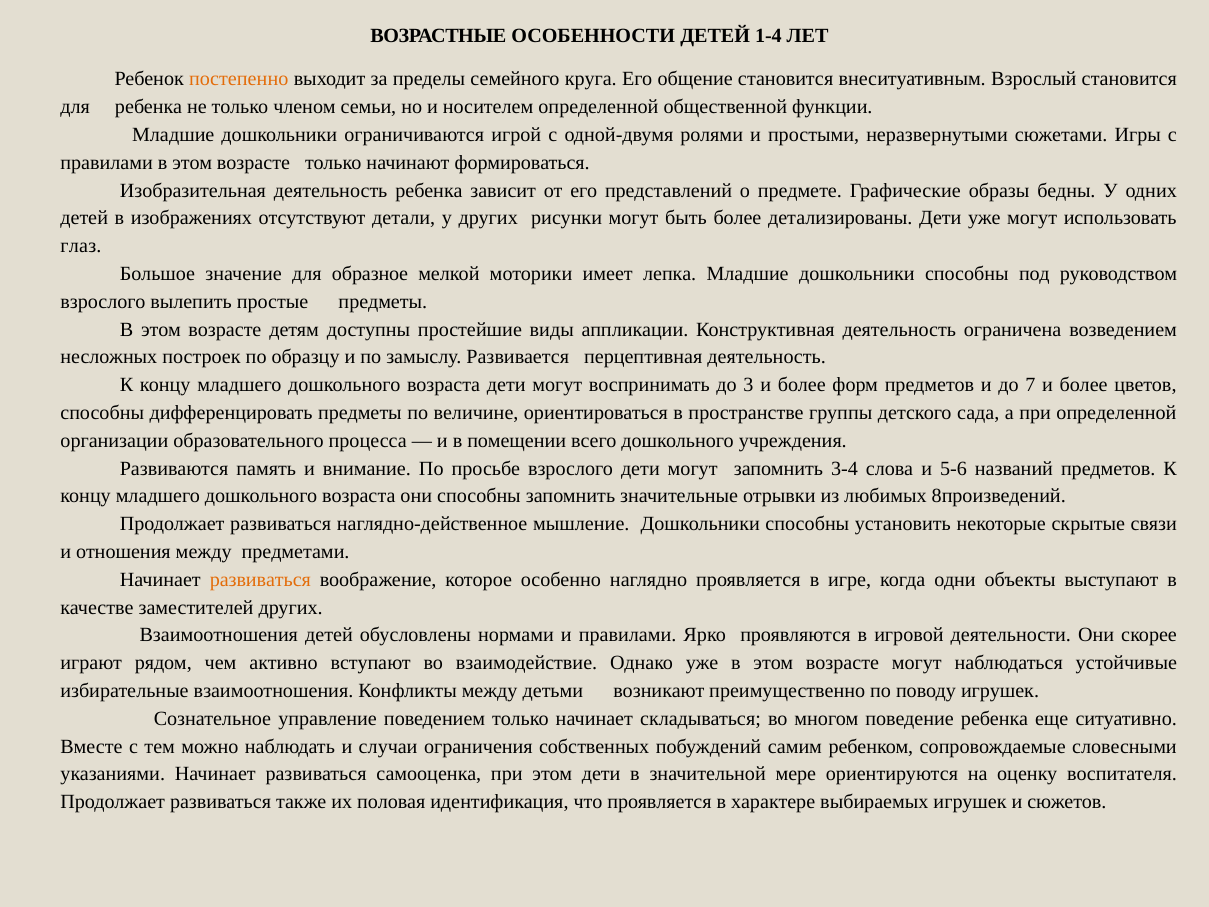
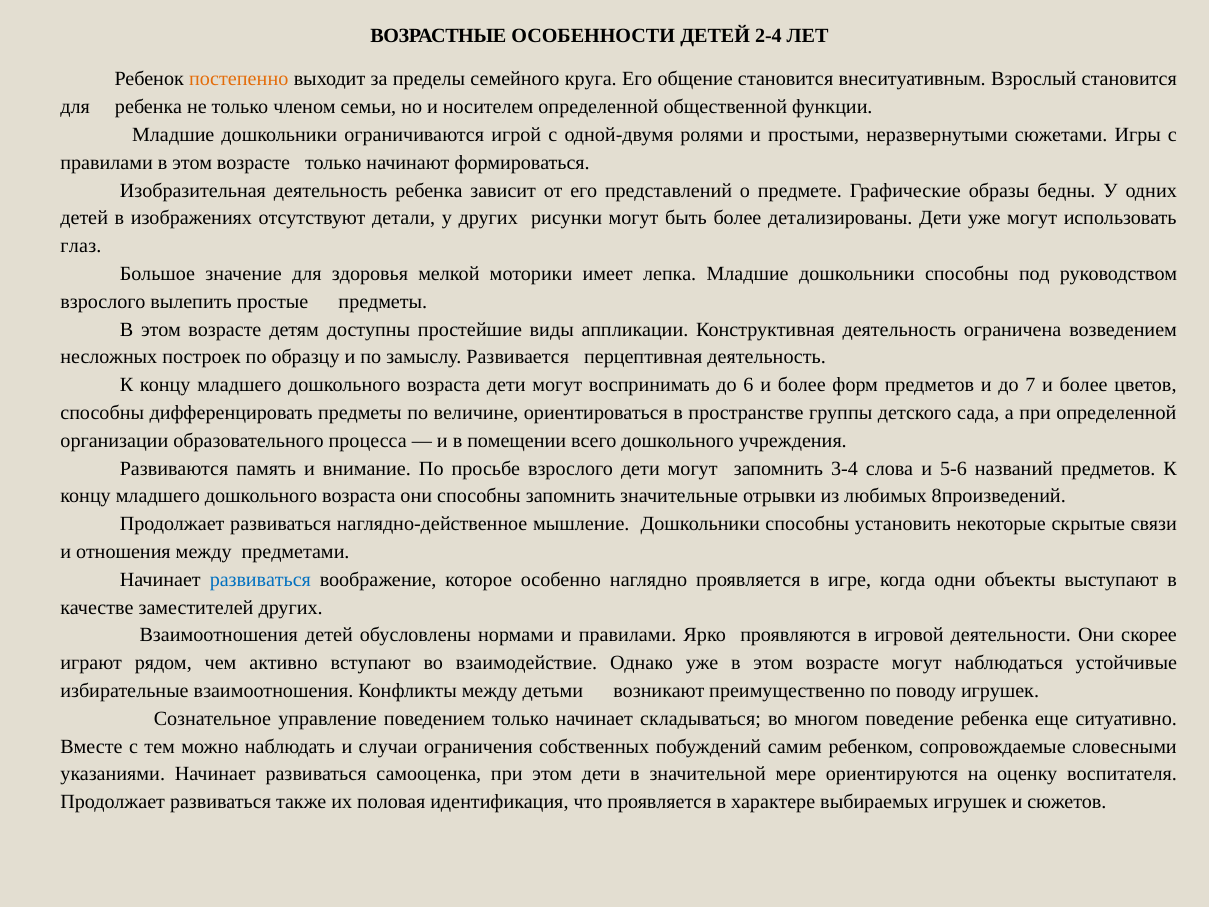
1-4: 1-4 -> 2-4
образное: образное -> здоровья
3: 3 -> 6
развиваться at (260, 579) colour: orange -> blue
